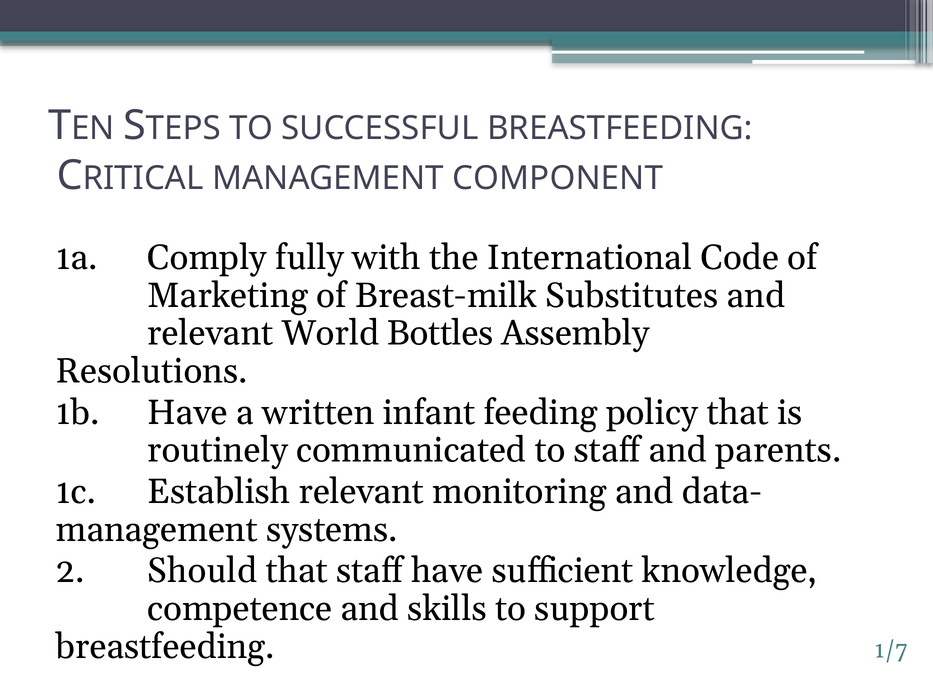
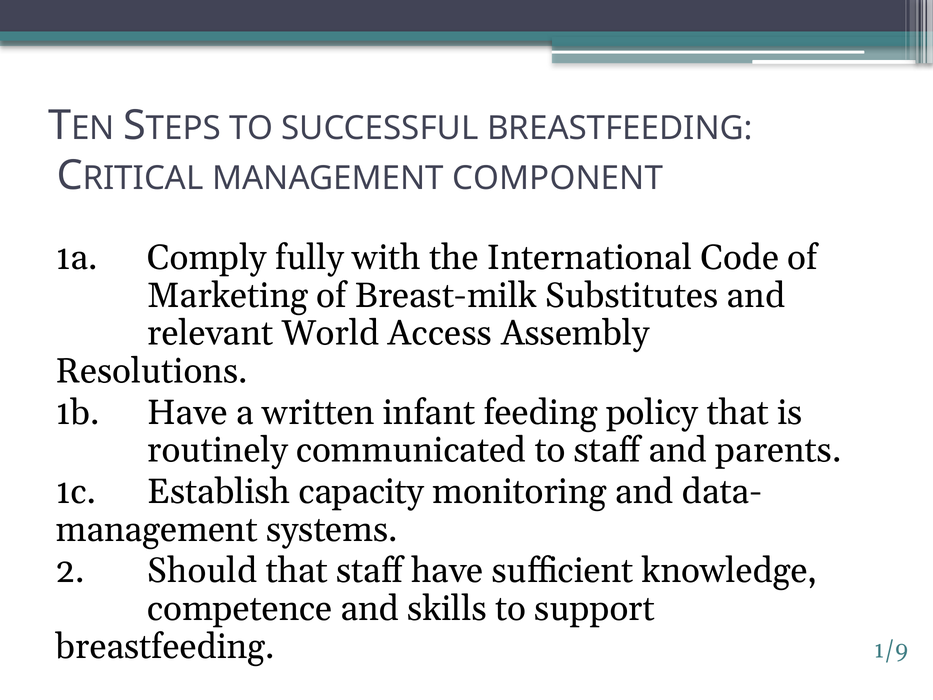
Bottles: Bottles -> Access
Establish relevant: relevant -> capacity
1/7: 1/7 -> 1/9
